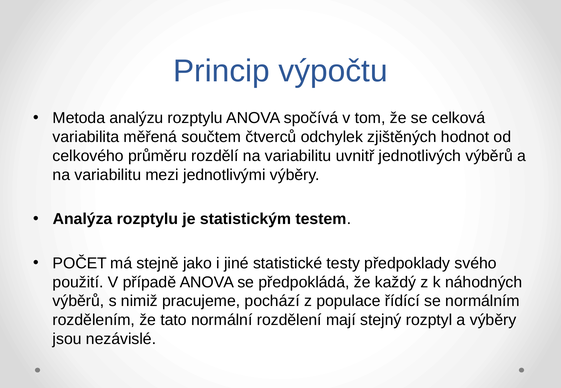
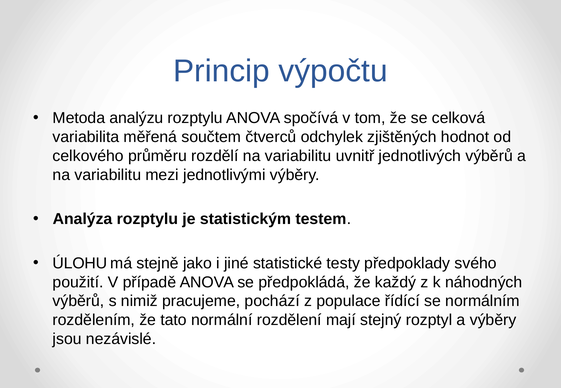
POČET: POČET -> ÚLOHU
